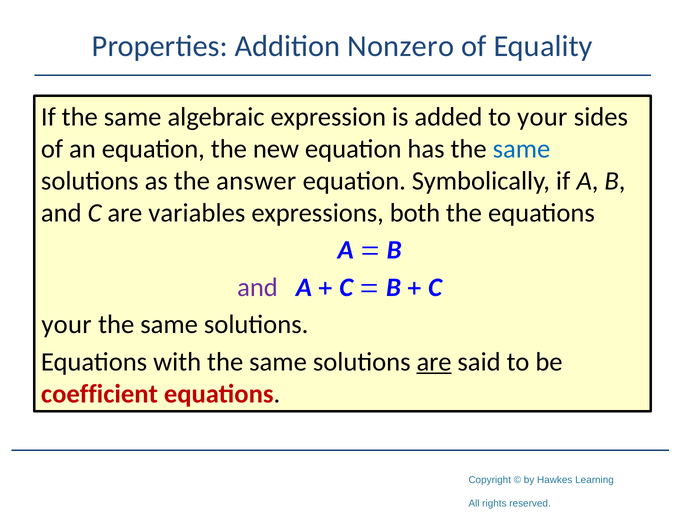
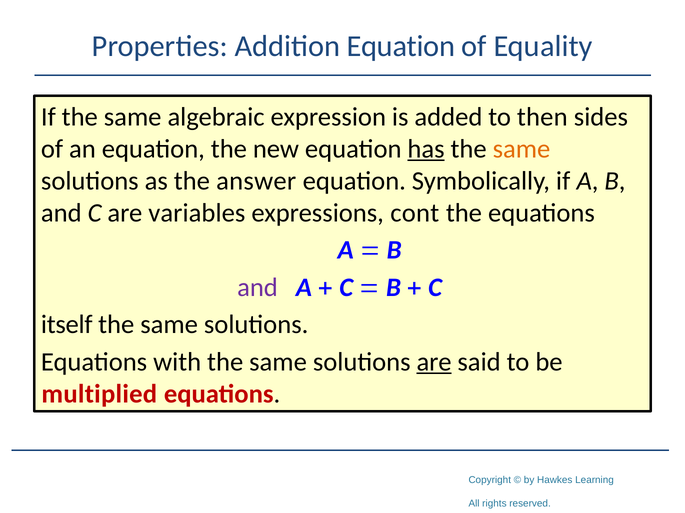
Addition Nonzero: Nonzero -> Equation
to your: your -> then
has underline: none -> present
same at (522, 149) colour: blue -> orange
both: both -> cont
your at (66, 325): your -> itself
coefficient: coefficient -> multiplied
